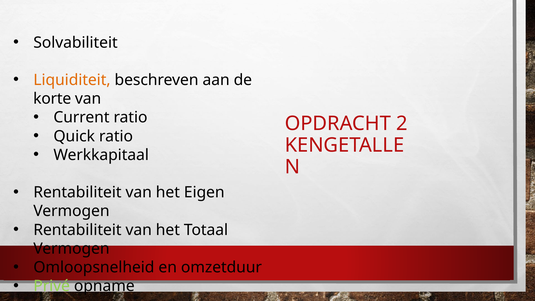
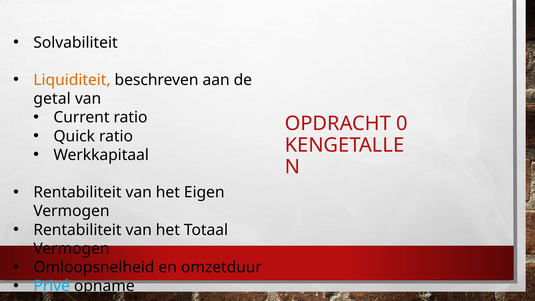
korte: korte -> getal
2: 2 -> 0
Privé colour: light green -> light blue
